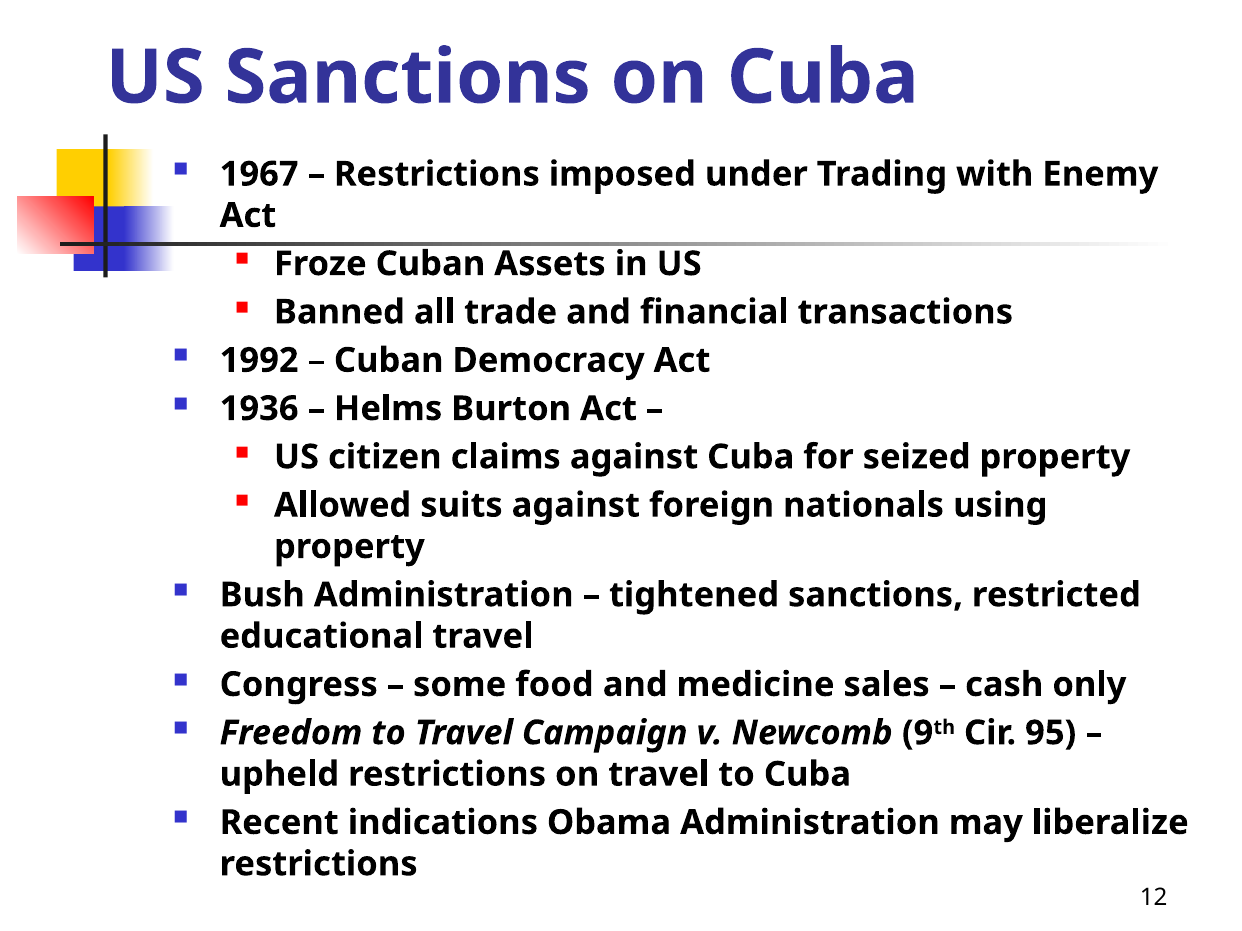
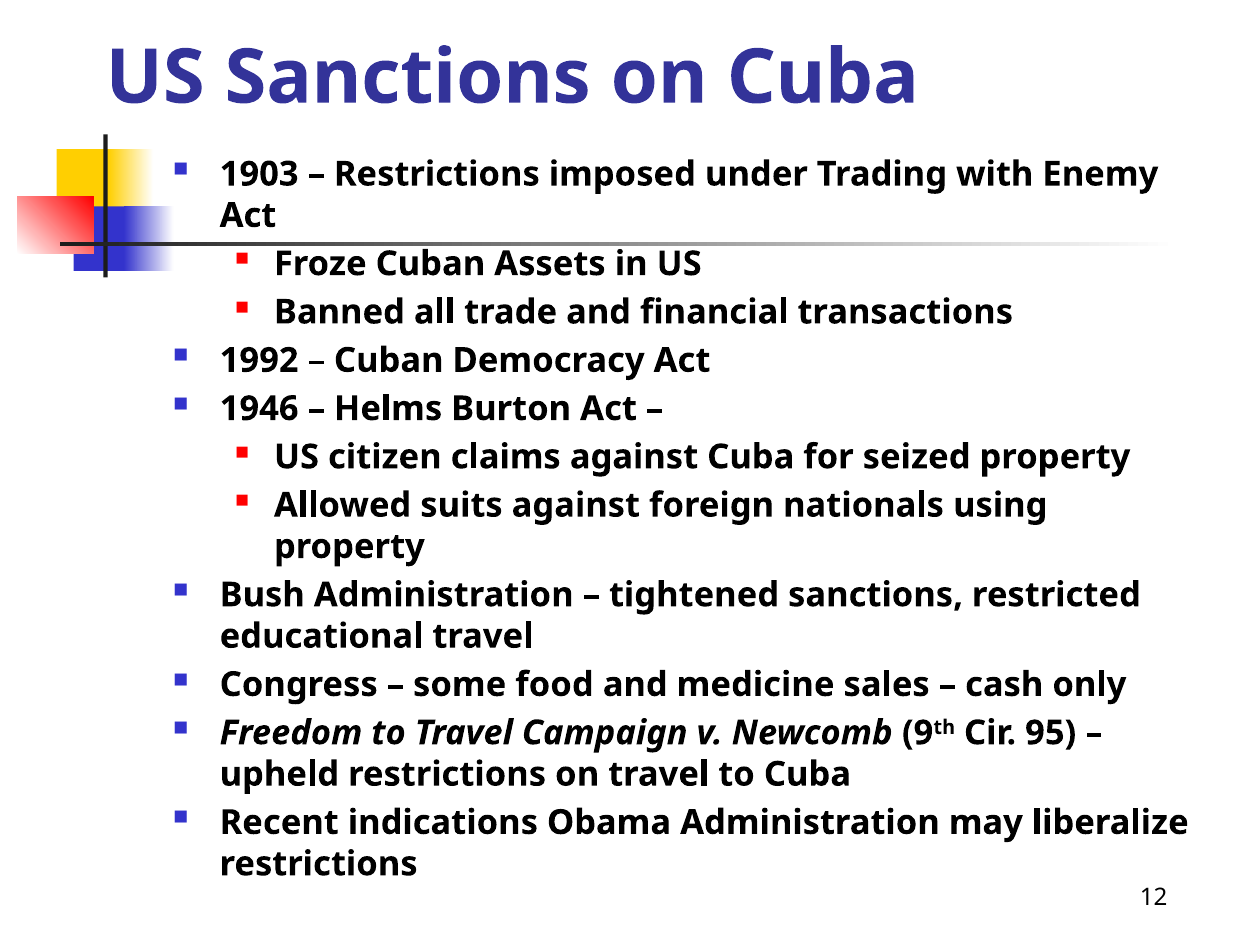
1967: 1967 -> 1903
1936: 1936 -> 1946
